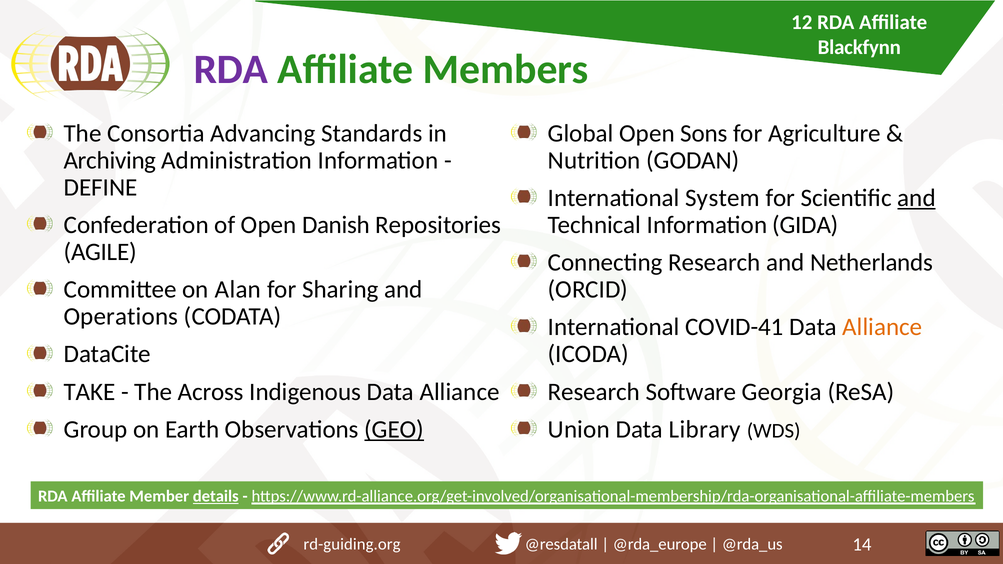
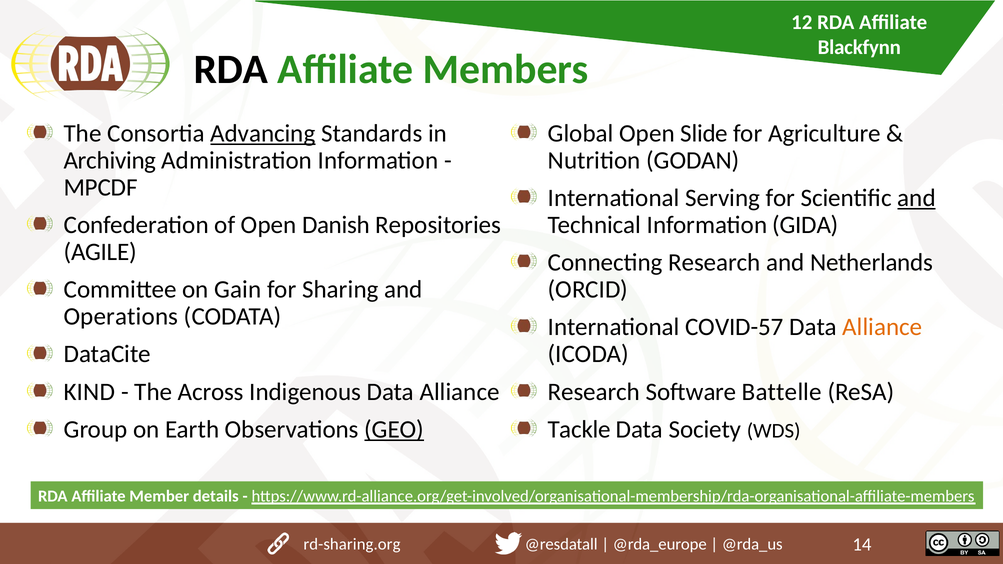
RDA at (231, 70) colour: purple -> black
Advancing underline: none -> present
Sons: Sons -> Slide
DEFINE: DEFINE -> MPCDF
System: System -> Serving
Alan: Alan -> Gain
COVID-41: COVID-41 -> COVID-57
TAKE: TAKE -> KIND
Georgia: Georgia -> Battelle
Union: Union -> Tackle
Library: Library -> Society
details underline: present -> none
rd-guiding.org: rd-guiding.org -> rd-sharing.org
